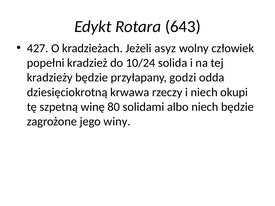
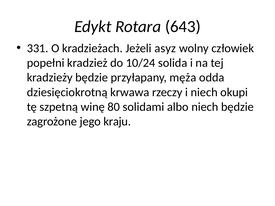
427: 427 -> 331
godzi: godzi -> męża
winy: winy -> kraju
